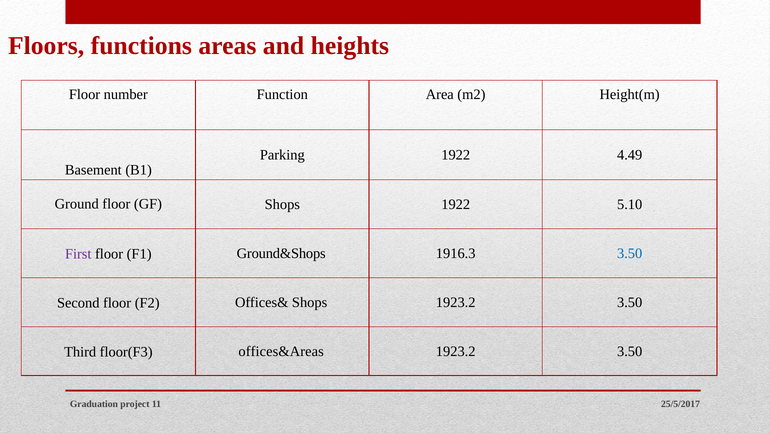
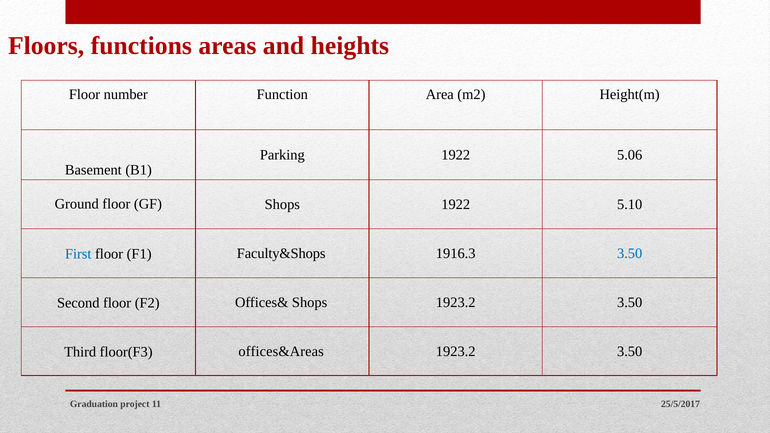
4.49: 4.49 -> 5.06
First colour: purple -> blue
Ground&Shops: Ground&Shops -> Faculty&Shops
